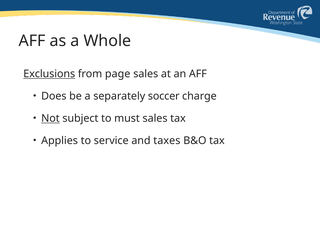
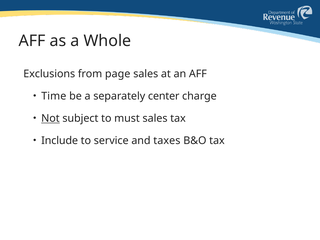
Exclusions underline: present -> none
Does: Does -> Time
soccer: soccer -> center
Applies: Applies -> Include
